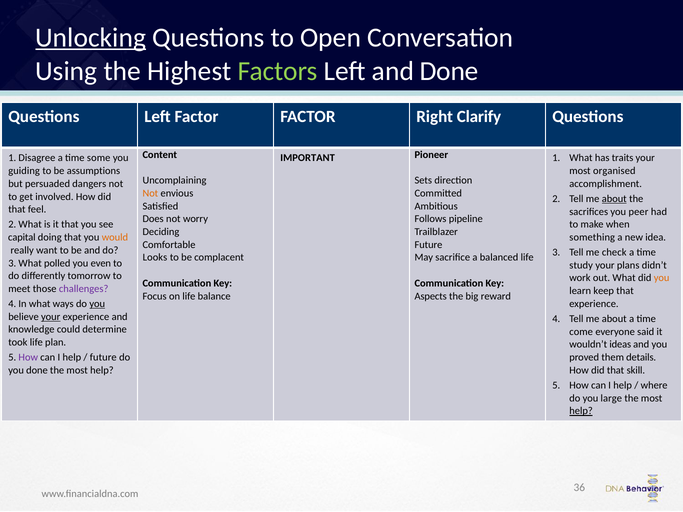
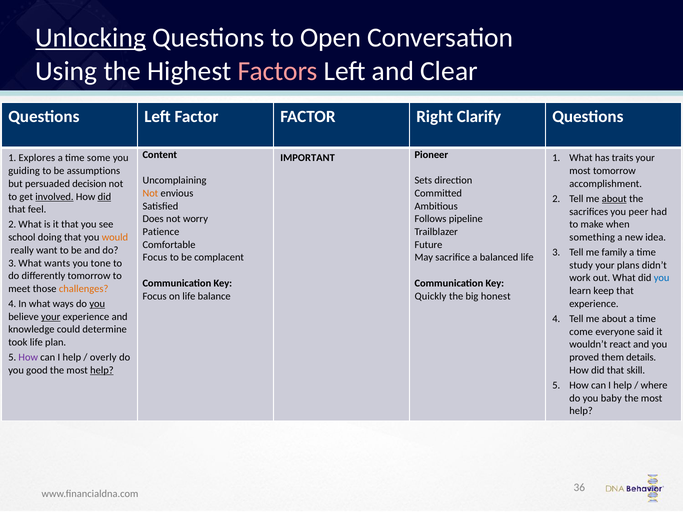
Factors colour: light green -> pink
and Done: Done -> Clear
Disagree: Disagree -> Explores
most organised: organised -> tomorrow
dangers: dangers -> decision
involved underline: none -> present
did at (104, 197) underline: none -> present
Deciding: Deciding -> Patience
capital: capital -> school
check: check -> family
Looks at (155, 258): Looks -> Focus
polled: polled -> wants
even: even -> tone
you at (662, 278) colour: orange -> blue
challenges colour: purple -> orange
Aspects: Aspects -> Quickly
reward: reward -> honest
ideas: ideas -> react
future at (103, 358): future -> overly
you done: done -> good
help at (102, 370) underline: none -> present
large: large -> baby
help at (581, 411) underline: present -> none
